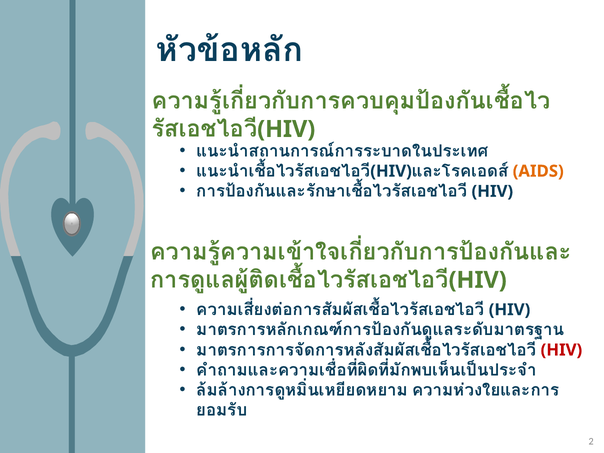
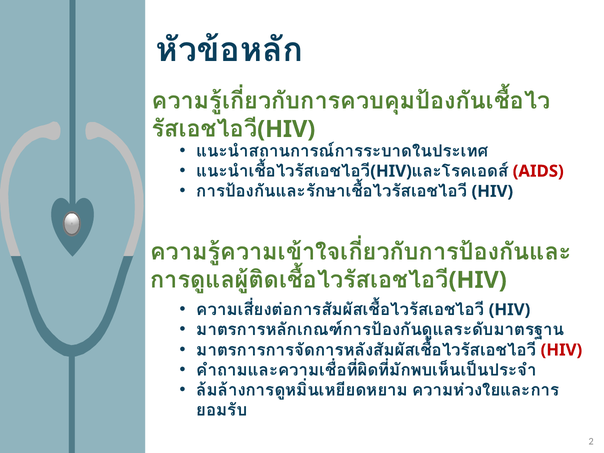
AIDS colour: orange -> red
